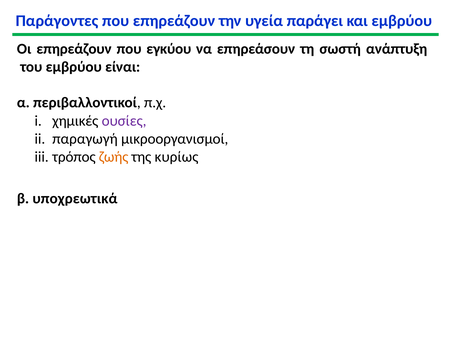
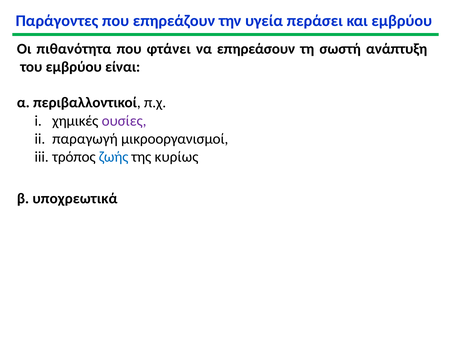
παράγει: παράγει -> περάσει
Οι επηρεάζουν: επηρεάζουν -> πιθανότητα
εγκύου: εγκύου -> φτάνει
ζωής colour: orange -> blue
